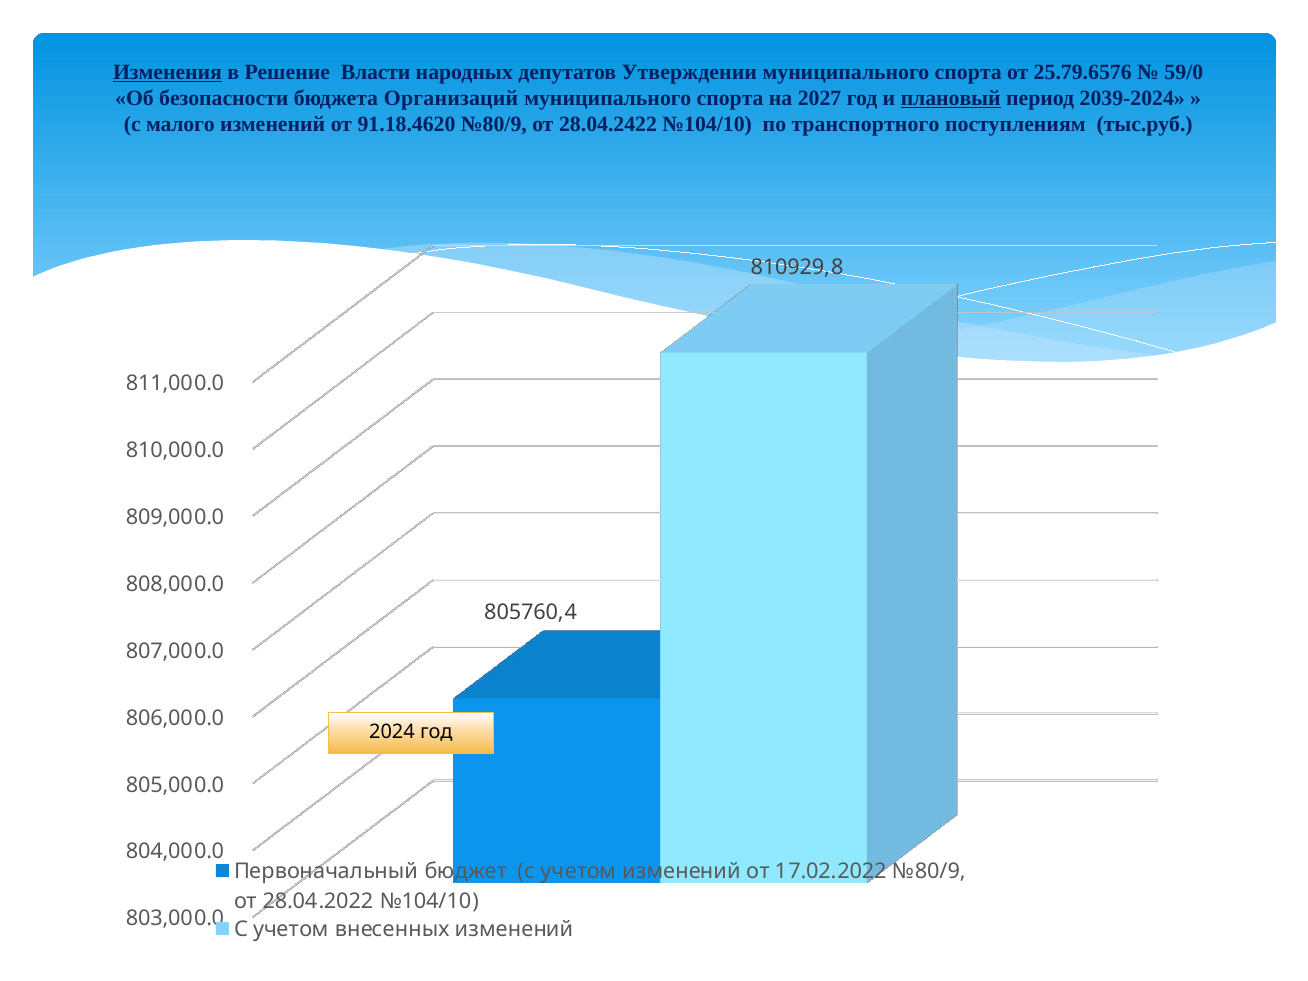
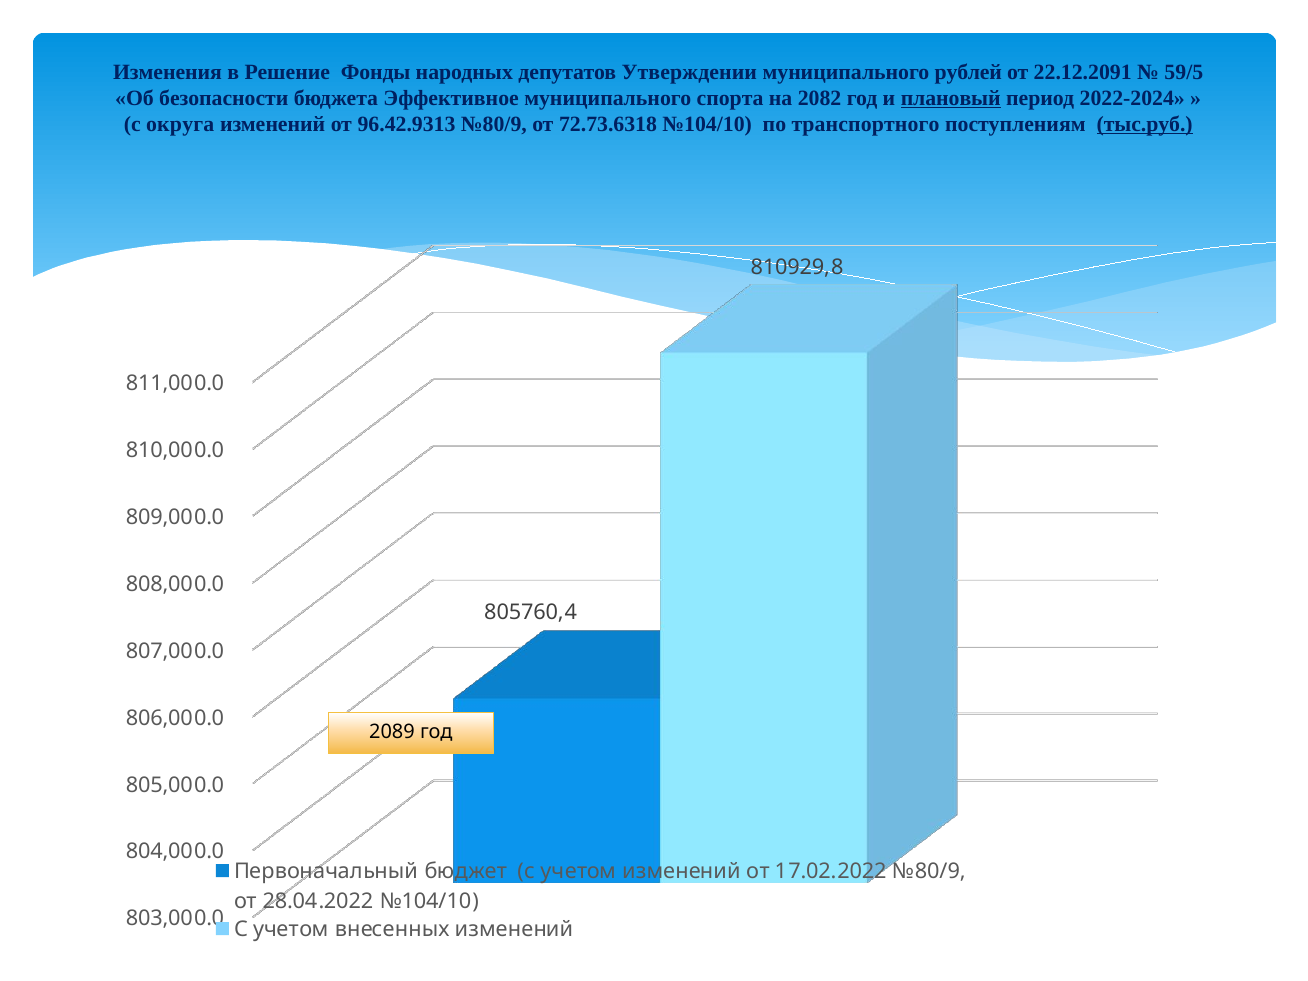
Изменения underline: present -> none
Власти: Власти -> Фонды
спорта at (968, 72): спорта -> рублей
25.79.6576: 25.79.6576 -> 22.12.2091
59/0: 59/0 -> 59/5
Организаций: Организаций -> Эффективное
2027: 2027 -> 2082
2039-2024: 2039-2024 -> 2022-2024
малого: малого -> округа
91.18.4620: 91.18.4620 -> 96.42.9313
28.04.2422: 28.04.2422 -> 72.73.6318
тыс.руб underline: none -> present
2024: 2024 -> 2089
